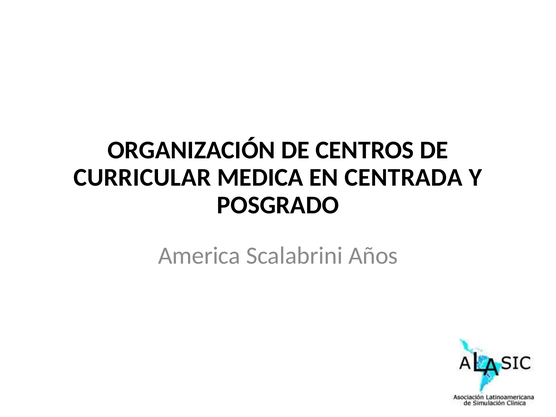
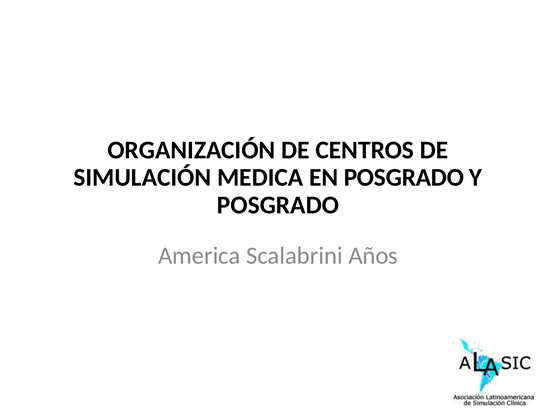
CURRICULAR: CURRICULAR -> SIMULACIÓN
EN CENTRADA: CENTRADA -> POSGRADO
